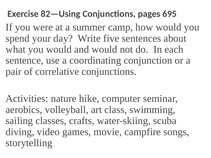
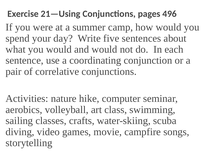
82—Using: 82—Using -> 21—Using
695: 695 -> 496
